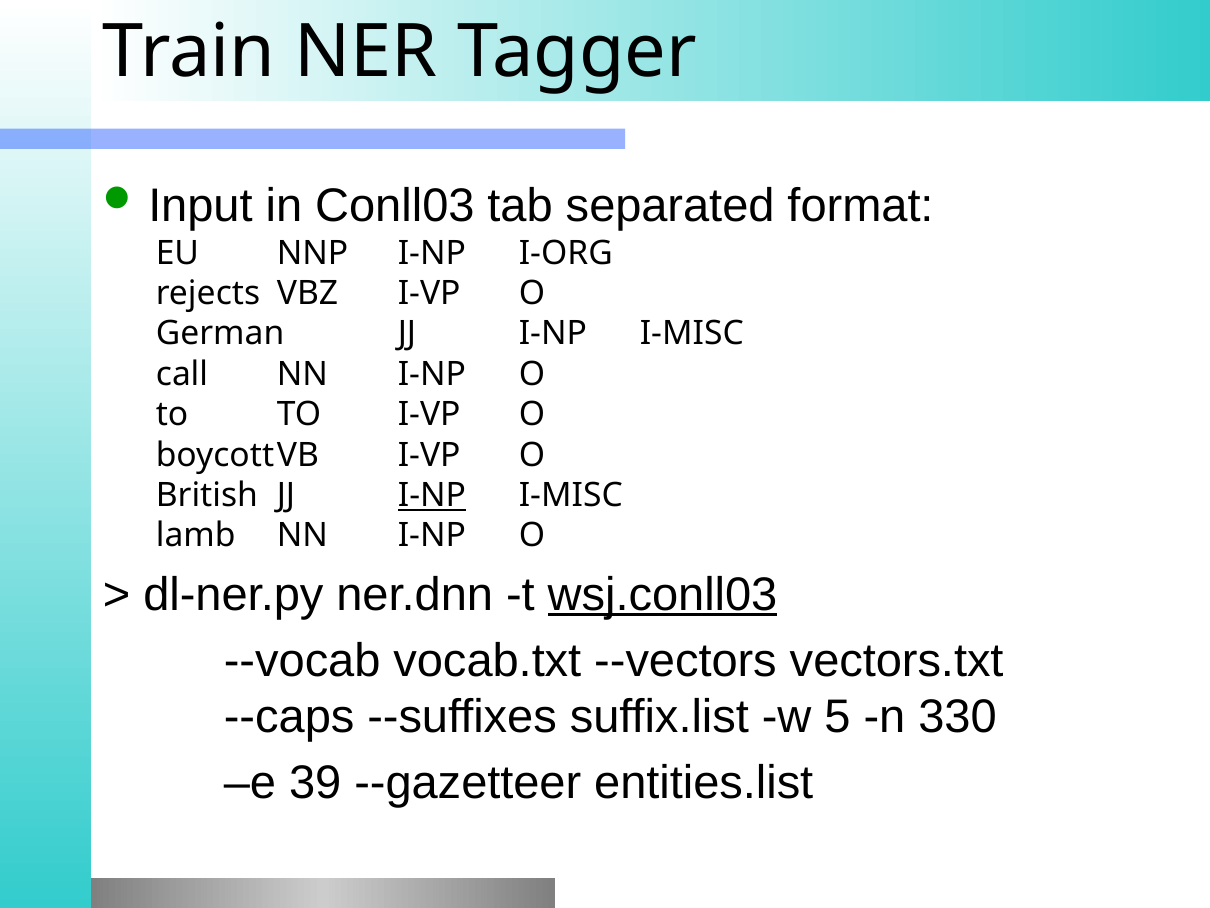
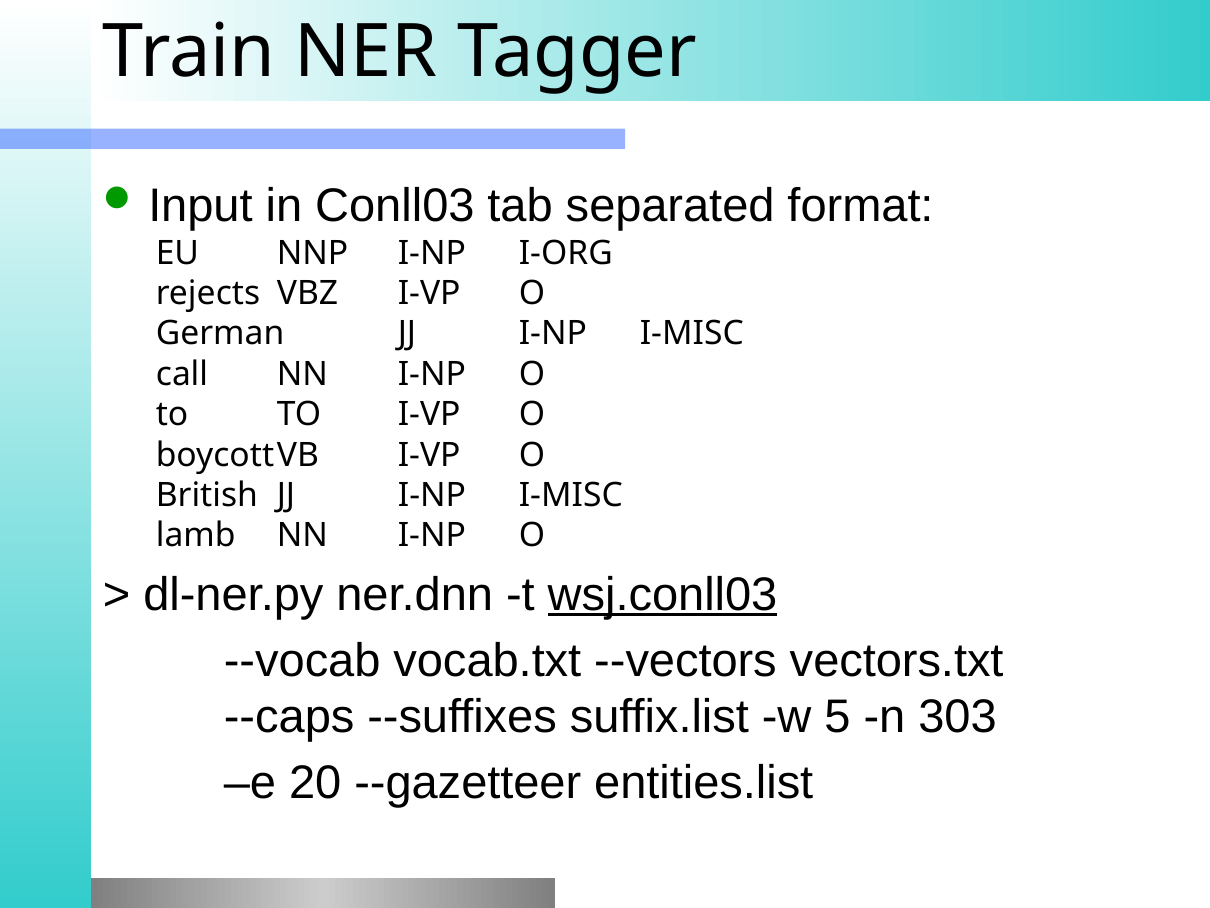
I-NP at (432, 495) underline: present -> none
330: 330 -> 303
39: 39 -> 20
